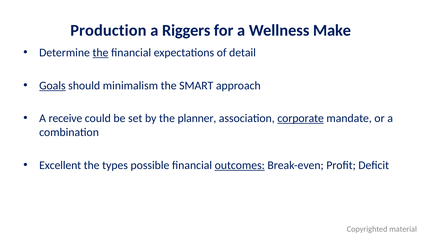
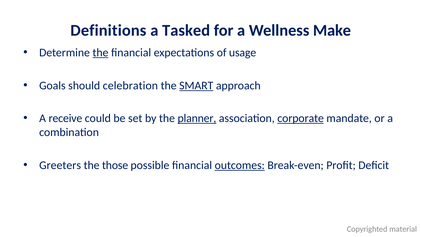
Production: Production -> Definitions
Riggers: Riggers -> Tasked
detail: detail -> usage
Goals underline: present -> none
minimalism: minimalism -> celebration
SMART underline: none -> present
planner underline: none -> present
Excellent: Excellent -> Greeters
types: types -> those
